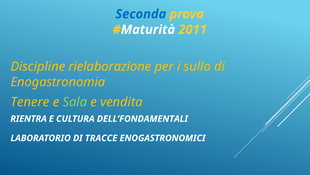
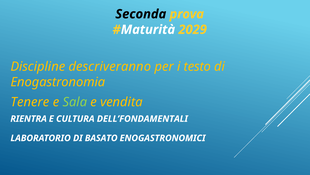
Seconda colour: blue -> black
2011: 2011 -> 2029
rielaborazione: rielaborazione -> descriveranno
sullo: sullo -> testo
TRACCE: TRACCE -> BASATO
